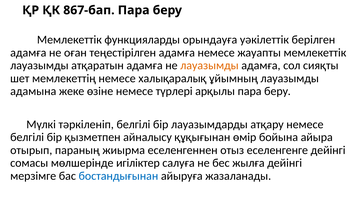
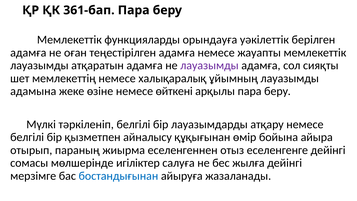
867-бап: 867-бап -> 361-бап
лауазымды at (209, 65) colour: orange -> purple
түрлері: түрлері -> өйткені
